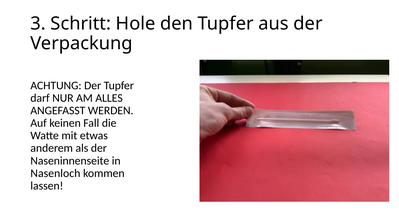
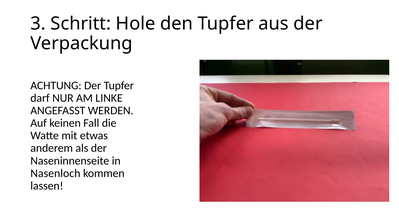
ALLES: ALLES -> LINKE
